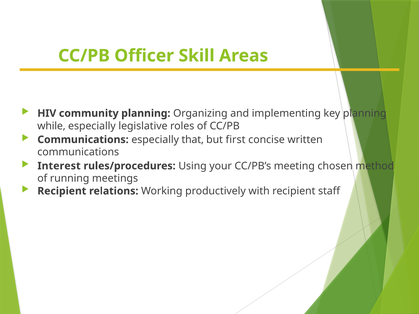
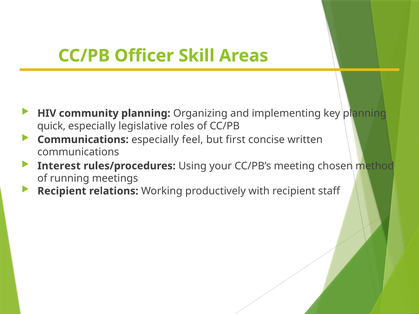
while: while -> quick
that: that -> feel
